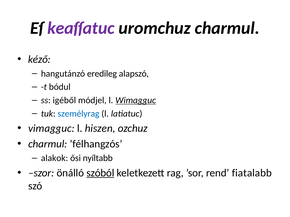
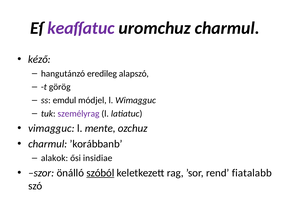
bódul: bódul -> görög
igéből: igéből -> emdul
Wimagguc underline: present -> none
személyrag colour: blue -> purple
hiszen: hiszen -> mente
’félhangzós: ’félhangzós -> ’korábbanb
nyíltabb: nyíltabb -> insidiae
